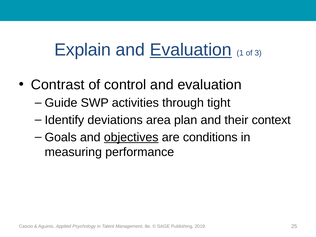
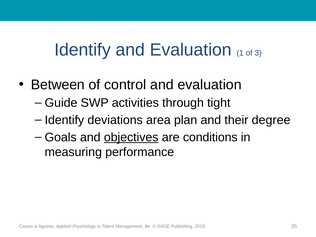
Explain at (83, 50): Explain -> Identify
Evaluation at (191, 50) underline: present -> none
Contrast: Contrast -> Between
context: context -> degree
